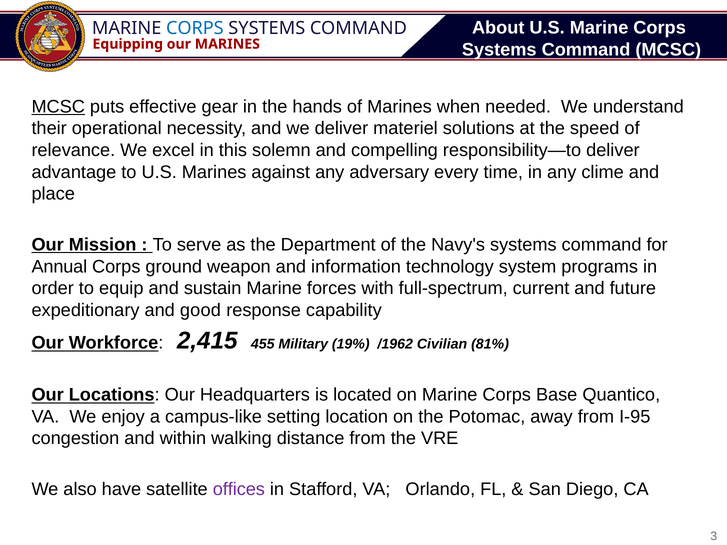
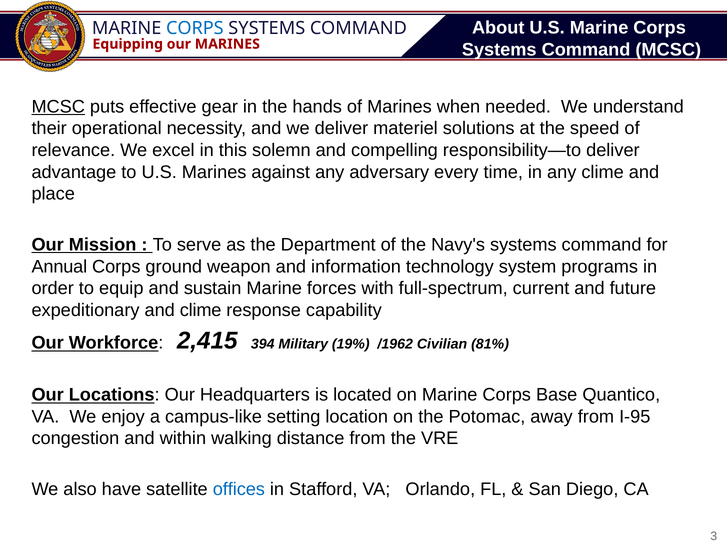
and good: good -> clime
455: 455 -> 394
offices colour: purple -> blue
